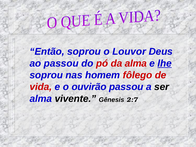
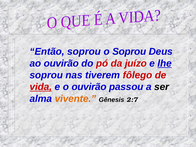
o Louvor: Louvor -> Soprou
ao passou: passou -> ouvirão
da alma: alma -> juízo
homem: homem -> tiverem
vida underline: none -> present
vivente colour: black -> orange
